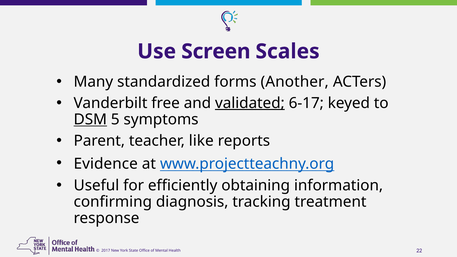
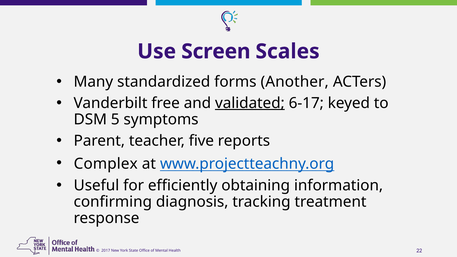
DSM underline: present -> none
like: like -> five
Evidence: Evidence -> Complex
